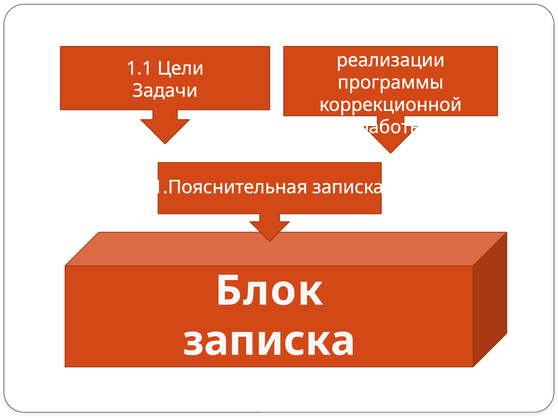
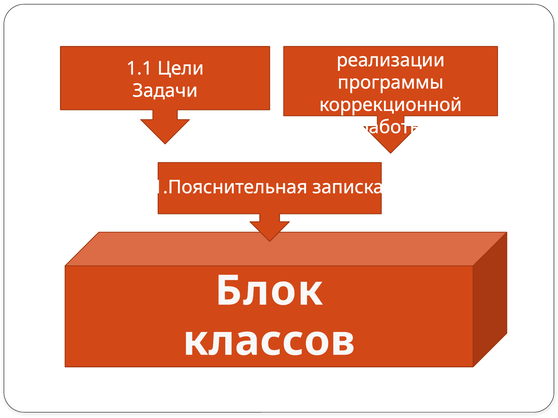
записка at (269, 341): записка -> классов
